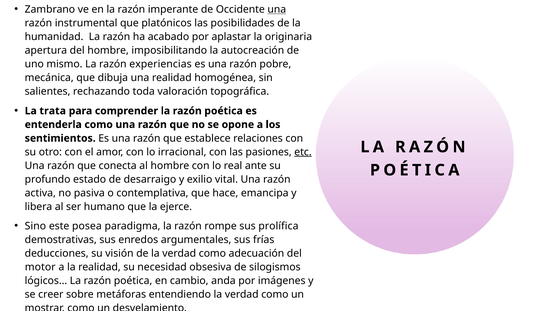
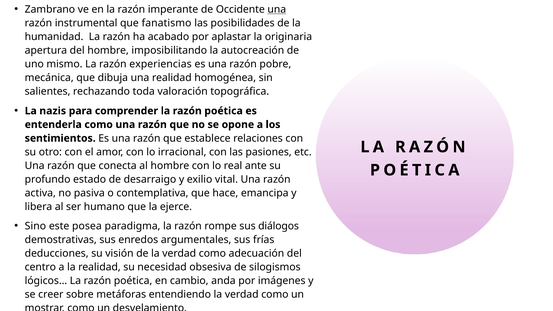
platónicos: platónicos -> fanatismo
trata: trata -> nazis
etc underline: present -> none
prolífica: prolífica -> diálogos
motor: motor -> centro
